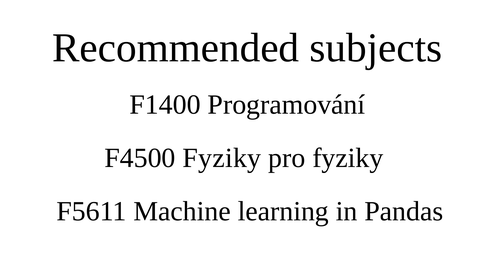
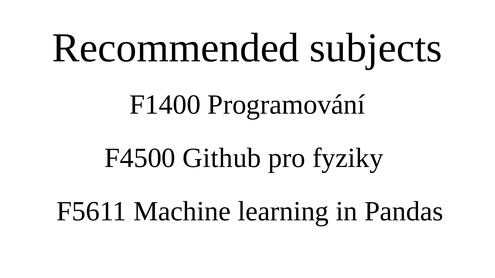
F4500 Fyziky: Fyziky -> Github
